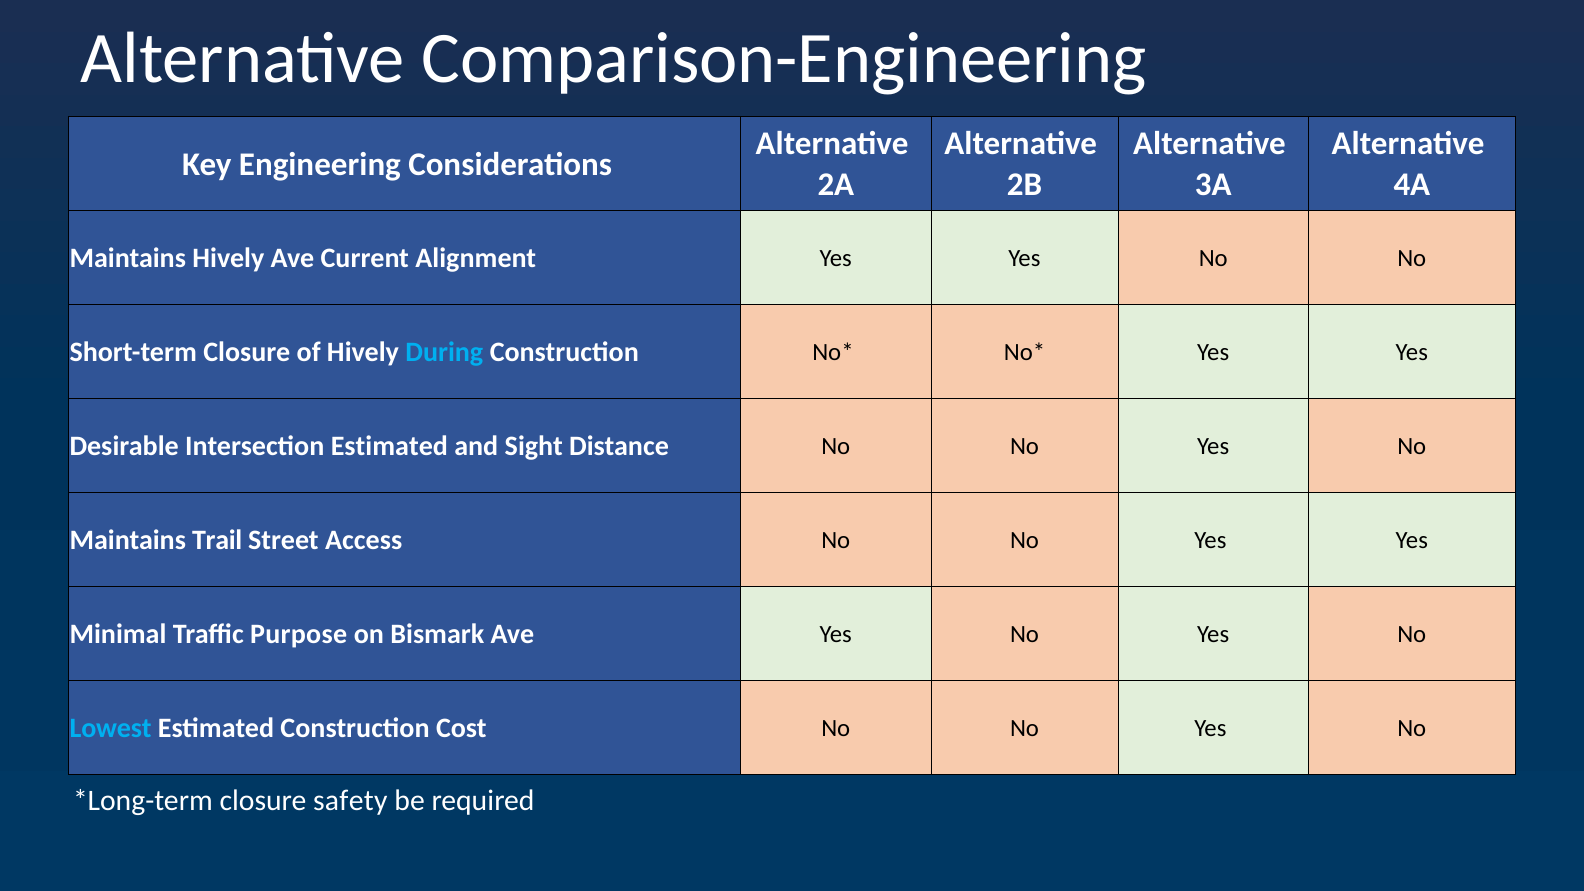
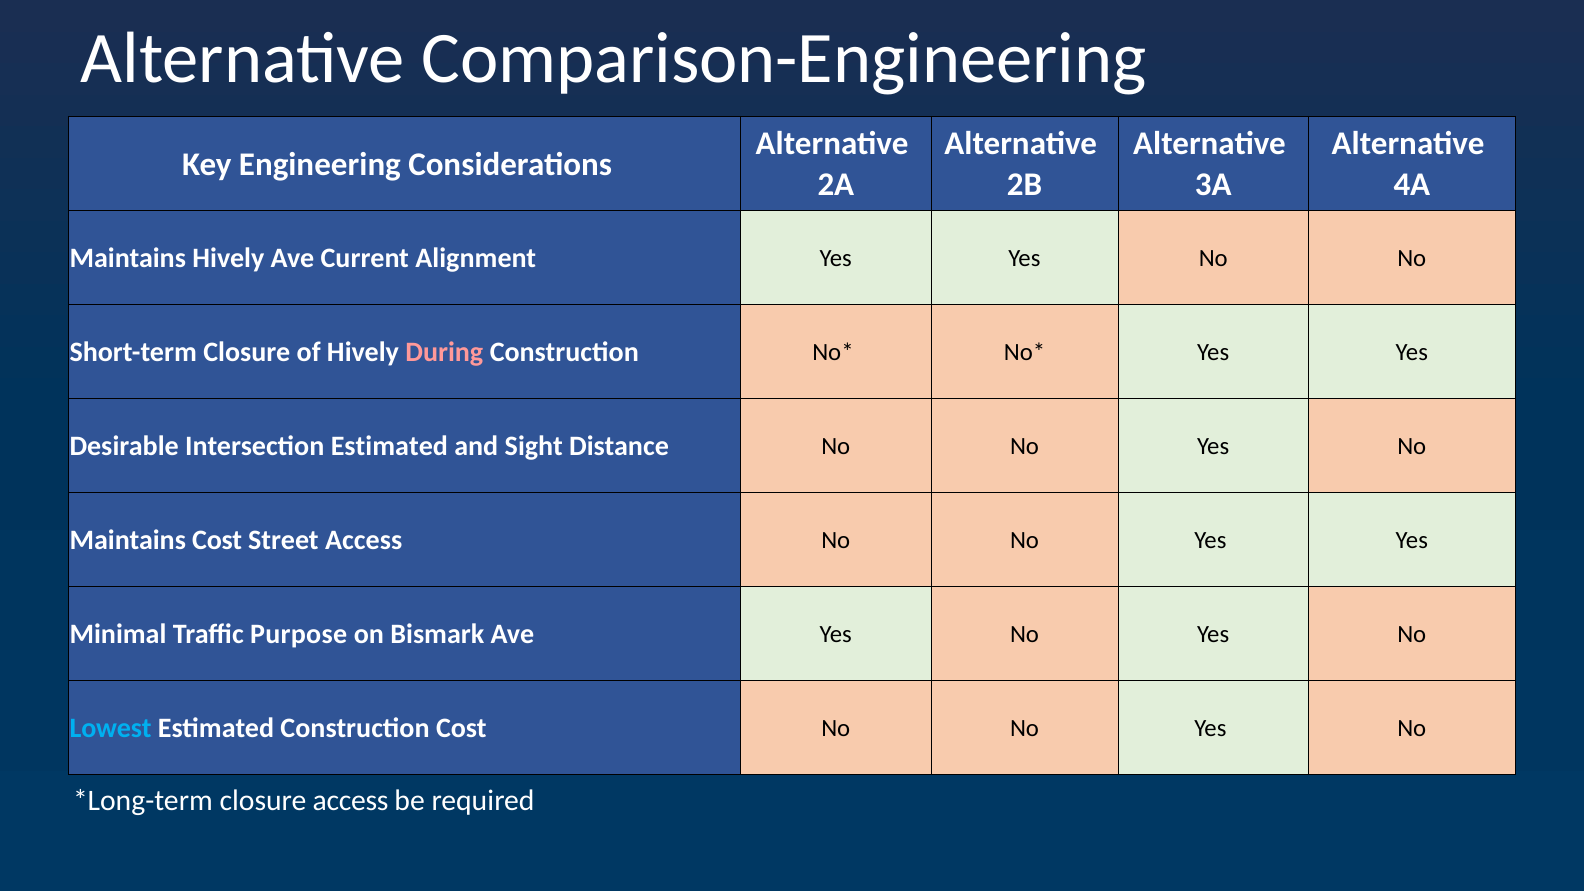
During colour: light blue -> pink
Maintains Trail: Trail -> Cost
closure safety: safety -> access
